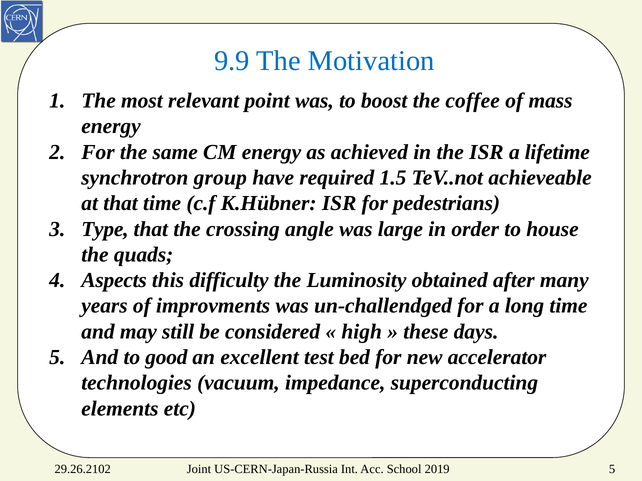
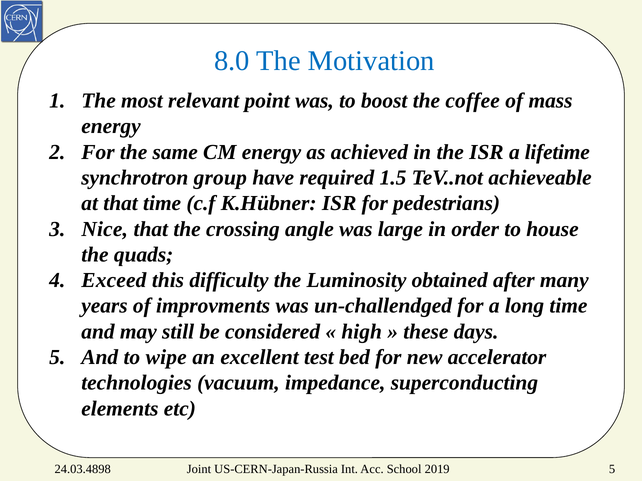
9.9: 9.9 -> 8.0
Type: Type -> Nice
Aspects: Aspects -> Exceed
good: good -> wipe
29.26.2102: 29.26.2102 -> 24.03.4898
